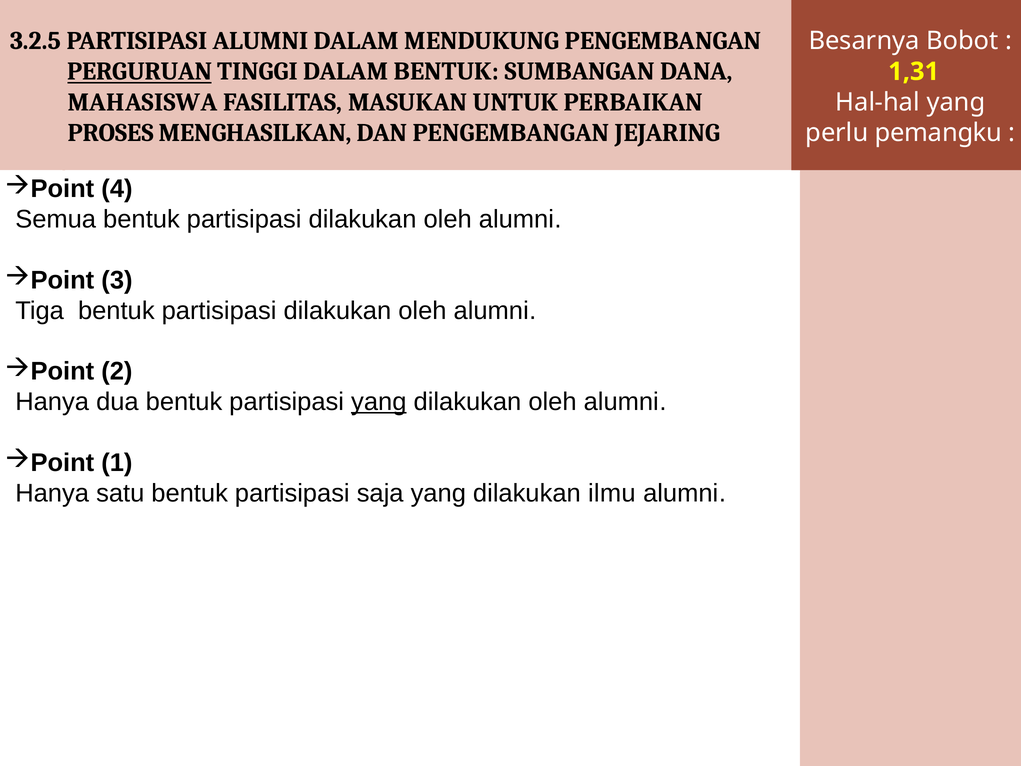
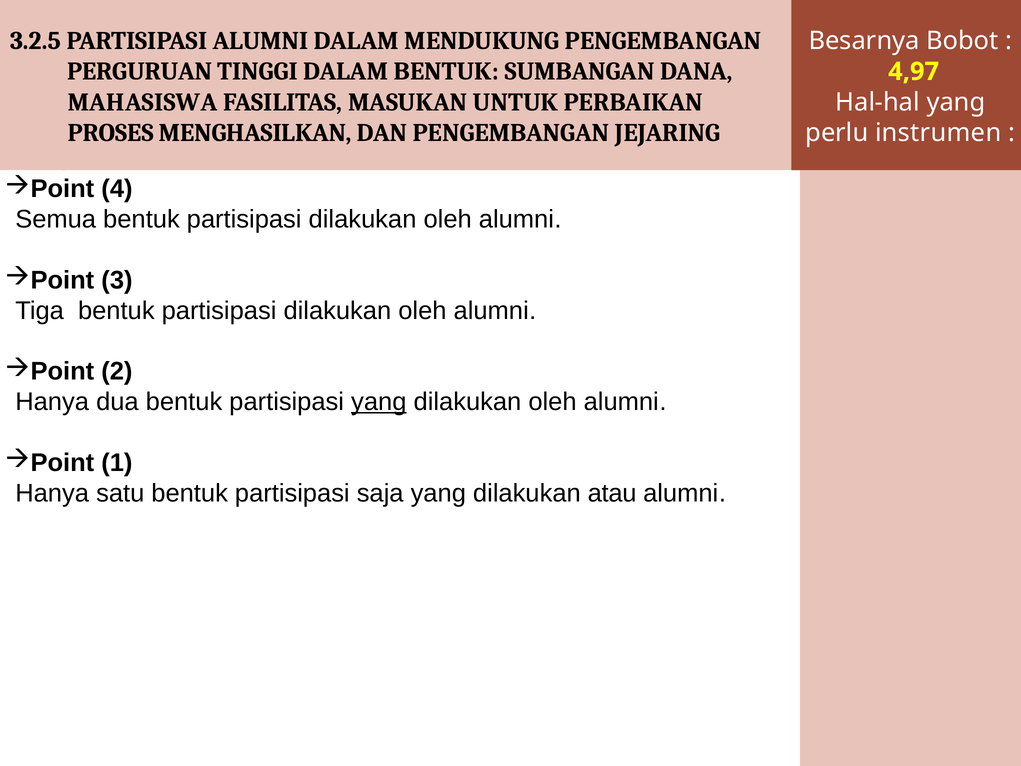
PERGURUAN underline: present -> none
1,31: 1,31 -> 4,97
pemangku: pemangku -> instrumen
ilmu: ilmu -> atau
